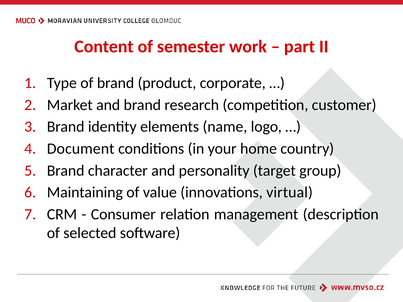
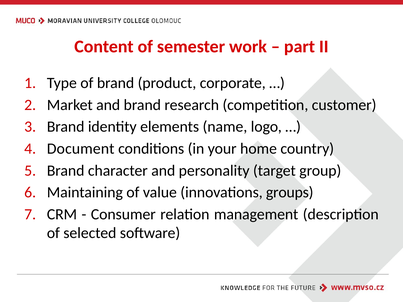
virtual: virtual -> groups
